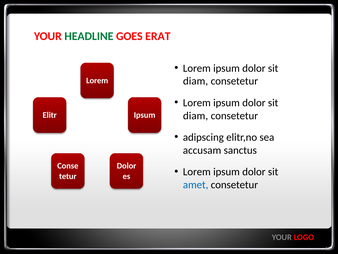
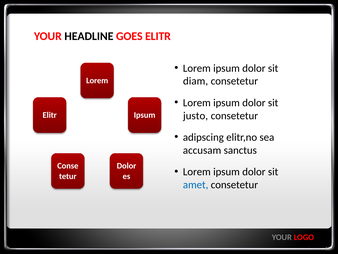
HEADLINE colour: green -> black
GOES ERAT: ERAT -> ELITR
diam at (196, 115): diam -> justo
